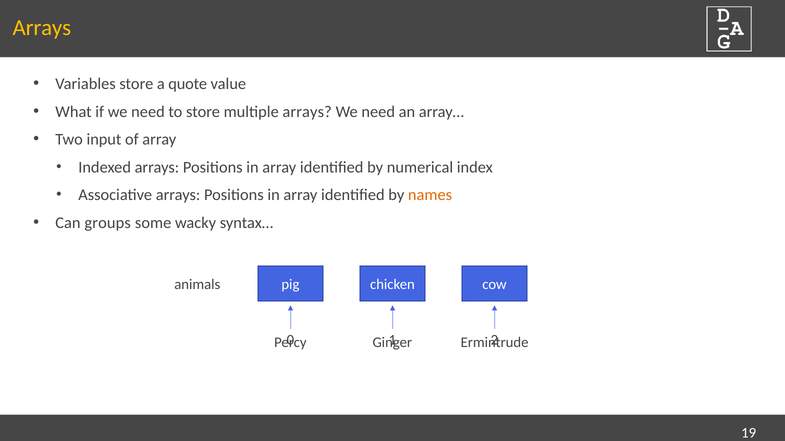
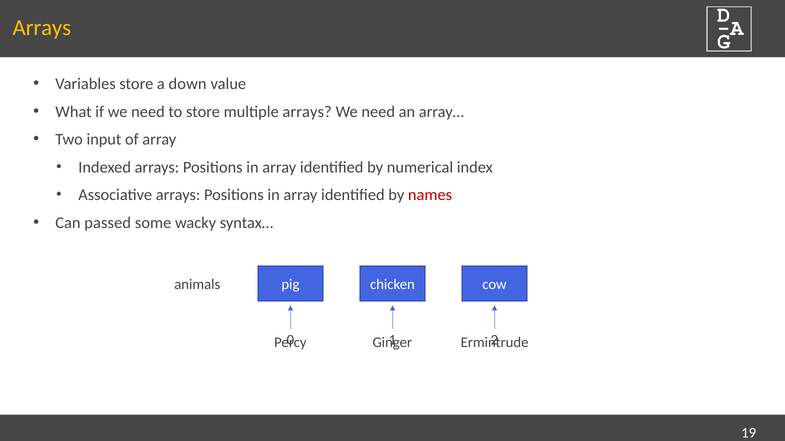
quote: quote -> down
names colour: orange -> red
groups: groups -> passed
